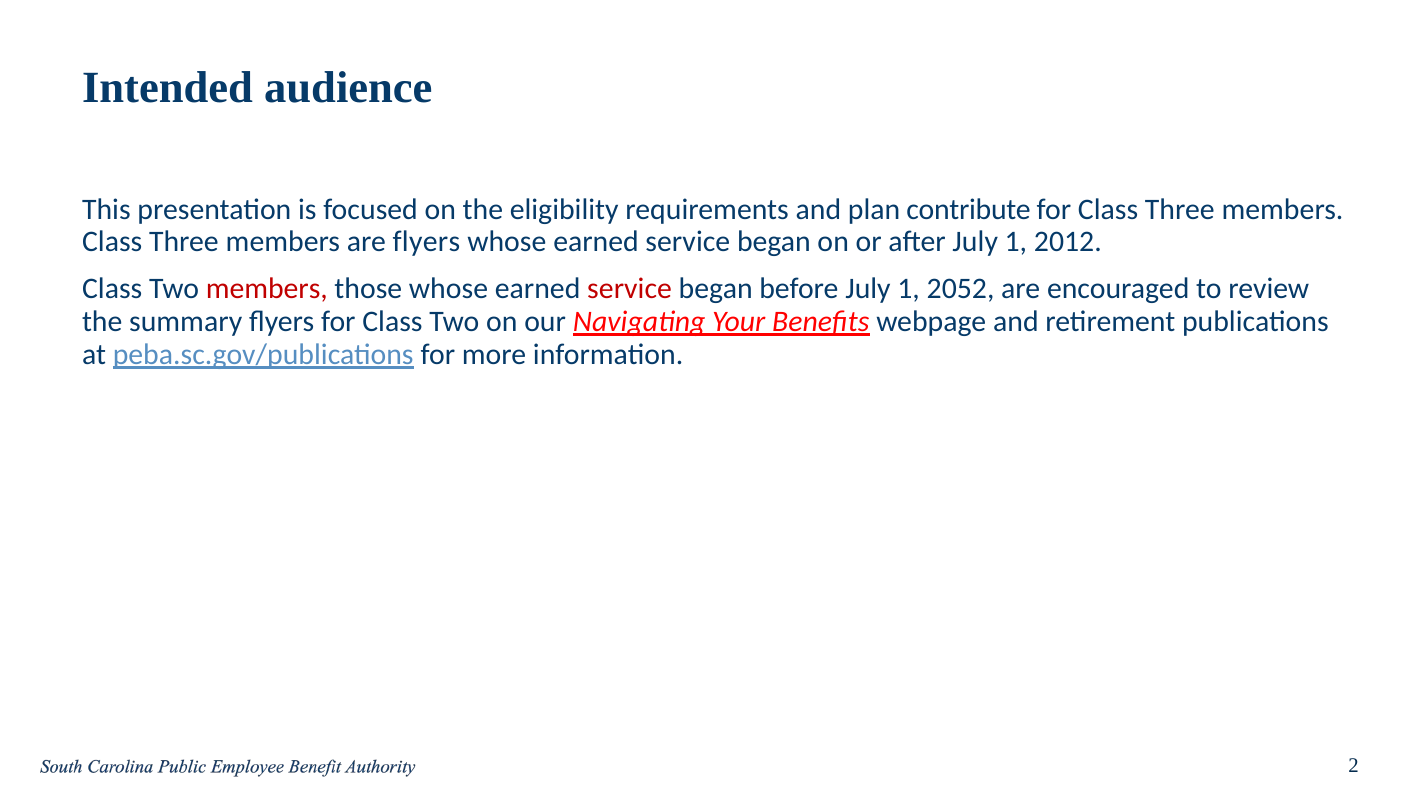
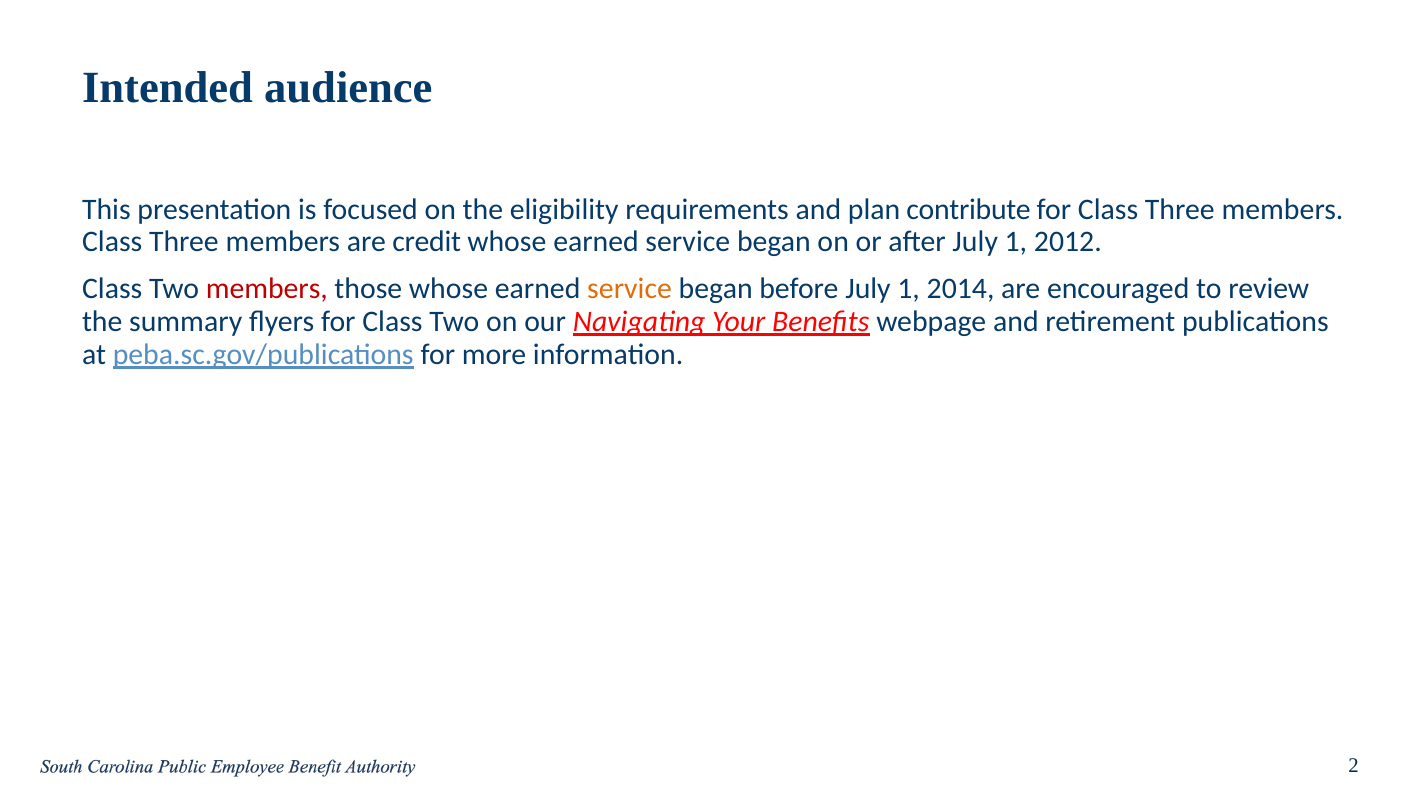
are flyers: flyers -> credit
service at (630, 289) colour: red -> orange
2052: 2052 -> 2014
